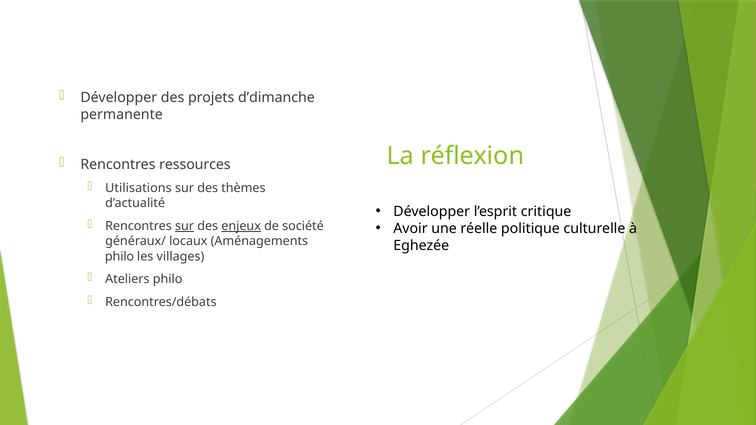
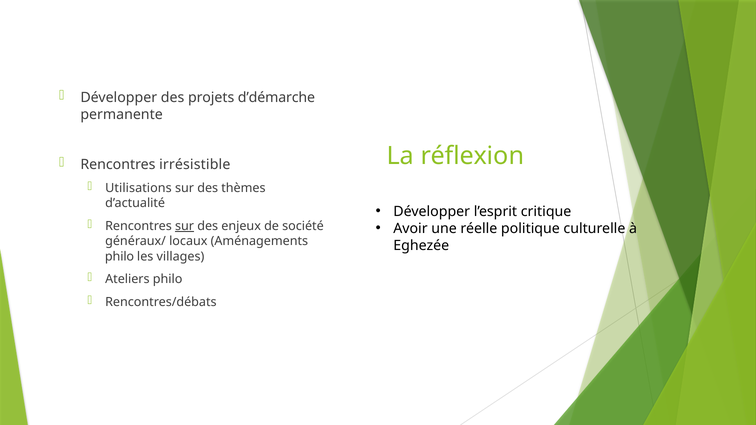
d’dimanche: d’dimanche -> d’démarche
ressources: ressources -> irrésistible
enjeux underline: present -> none
